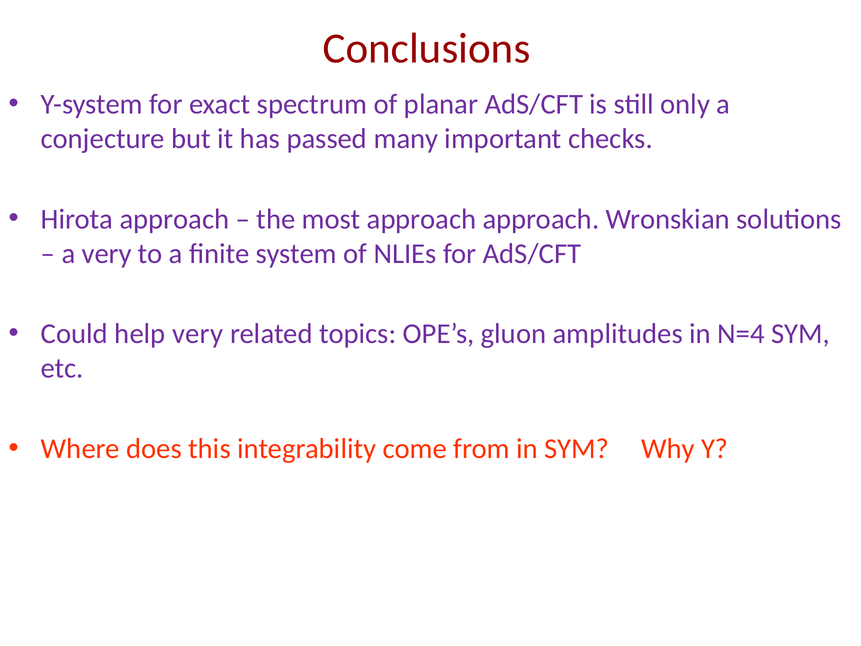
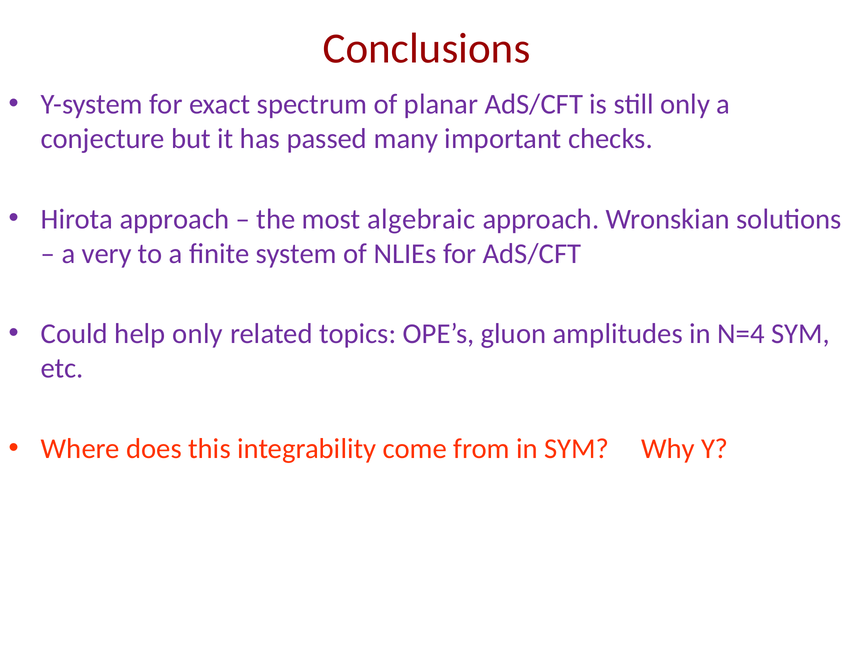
most approach: approach -> algebraic
help very: very -> only
